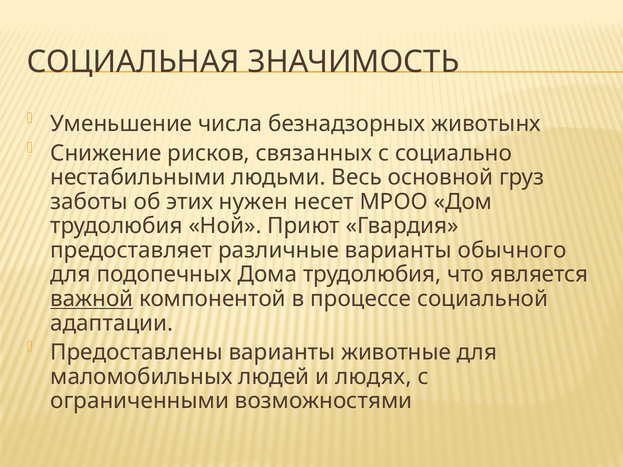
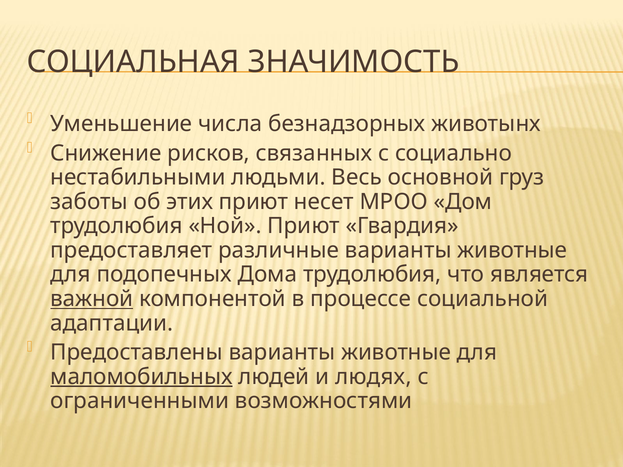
этих нужен: нужен -> приют
различные варианты обычного: обычного -> животные
маломобильных underline: none -> present
